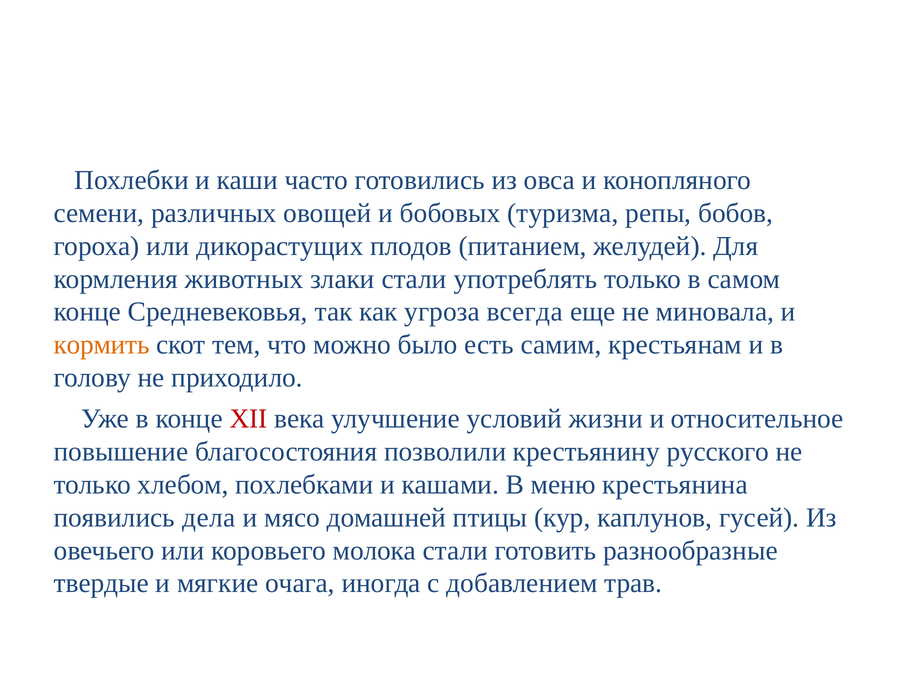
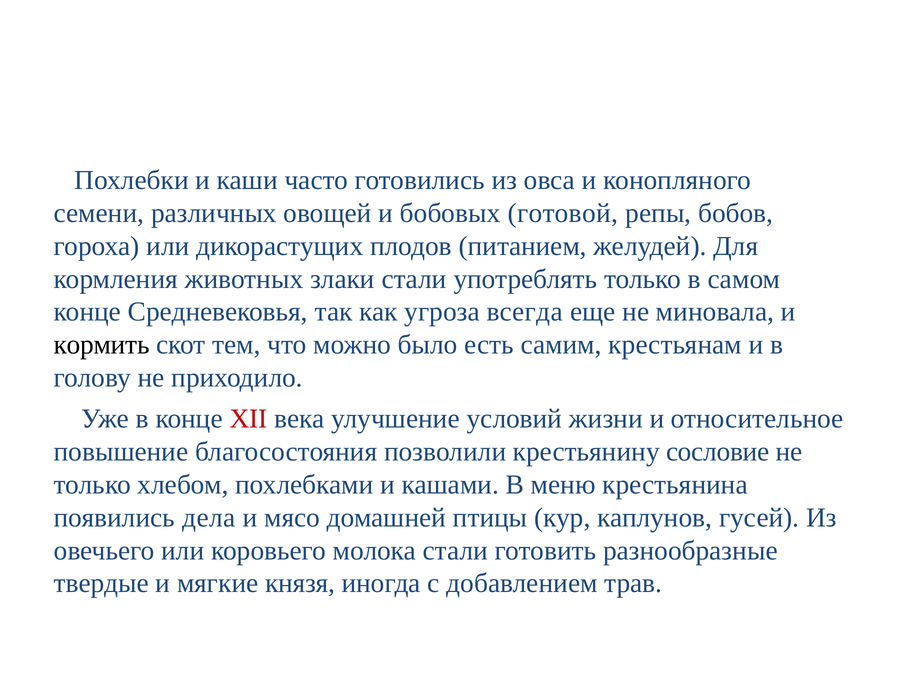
туризма: туризма -> готовой
кормить colour: orange -> black
русского: русского -> сословие
очага: очага -> князя
